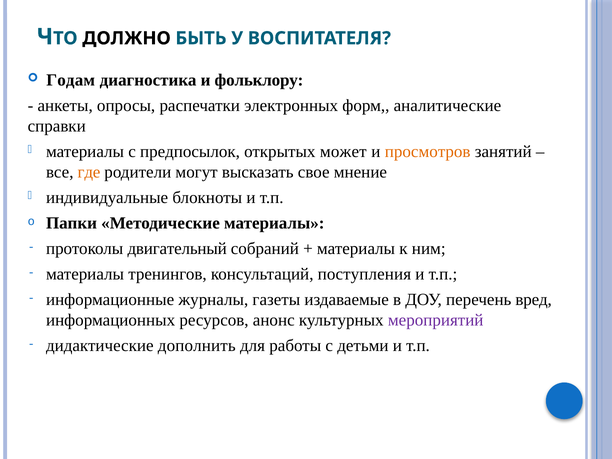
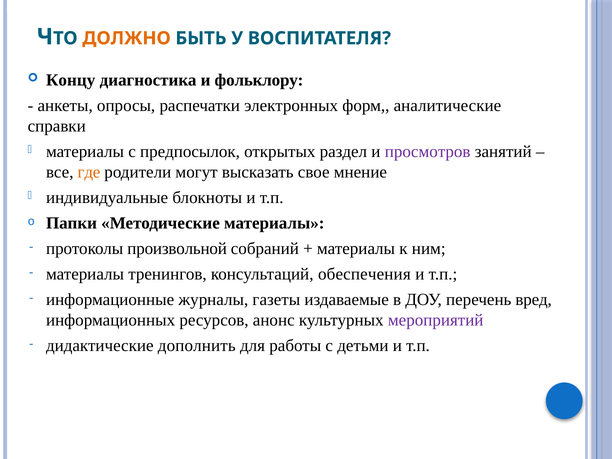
ДОЛЖНО colour: black -> orange
Годам: Годам -> Концу
может: может -> раздел
просмотров colour: orange -> purple
двигательный: двигательный -> произвольной
поступления: поступления -> обеспечения
